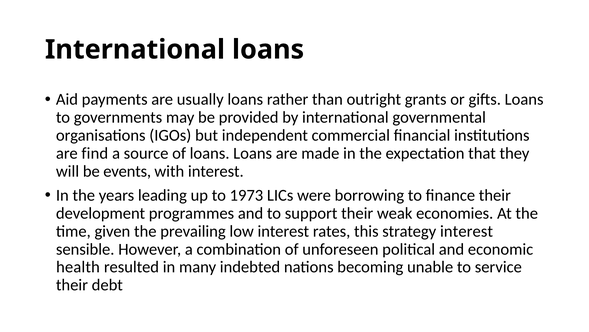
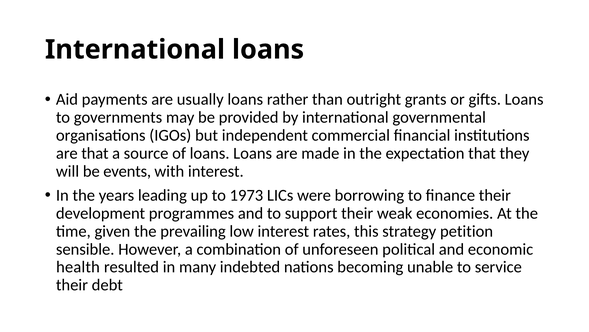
are find: find -> that
strategy interest: interest -> petition
